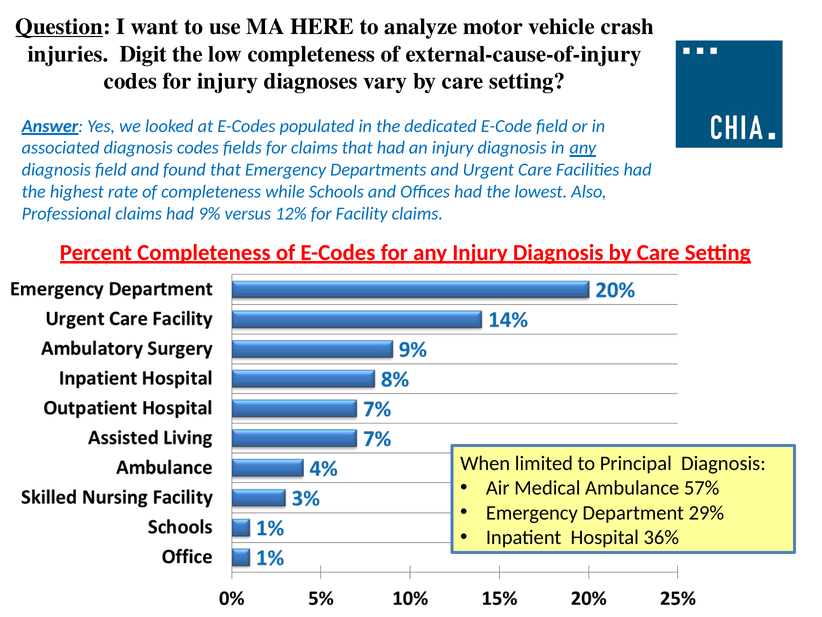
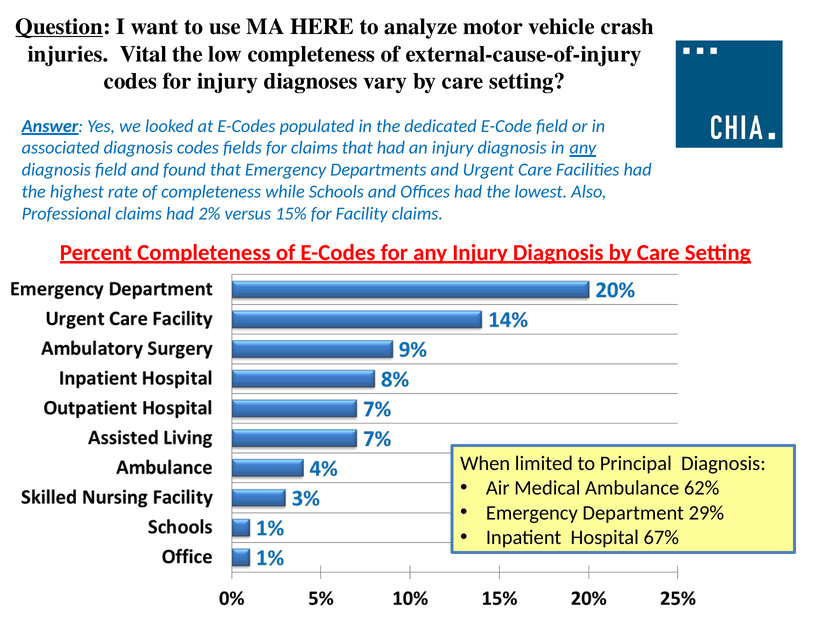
Digit: Digit -> Vital
9%: 9% -> 2%
12%: 12% -> 15%
57%: 57% -> 62%
36%: 36% -> 67%
